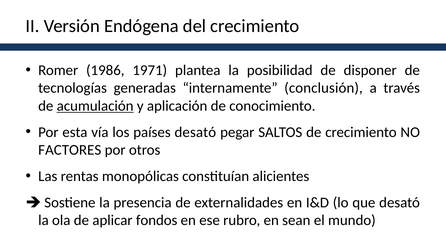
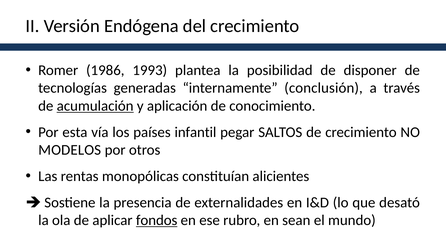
1971: 1971 -> 1993
países desató: desató -> infantil
FACTORES: FACTORES -> MODELOS
fondos underline: none -> present
